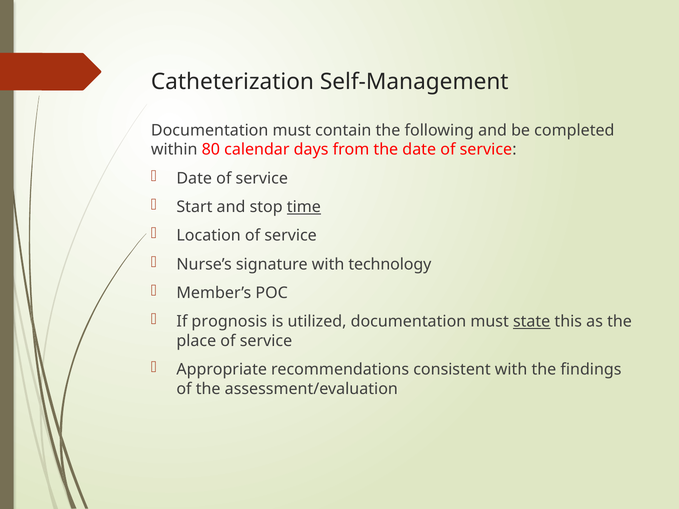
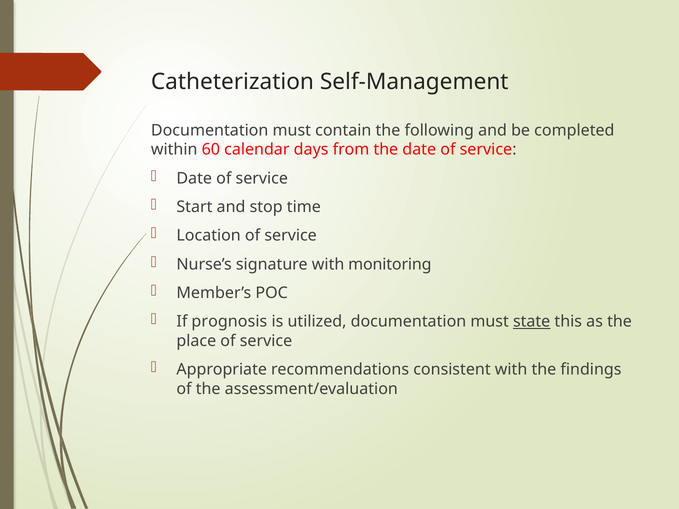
80: 80 -> 60
time underline: present -> none
technology: technology -> monitoring
